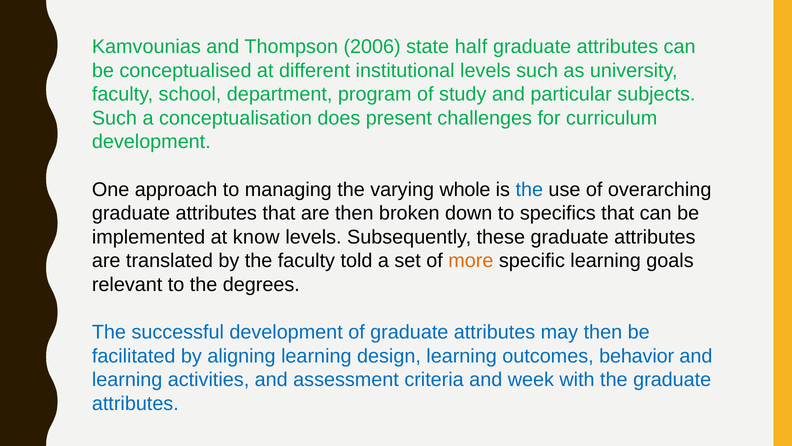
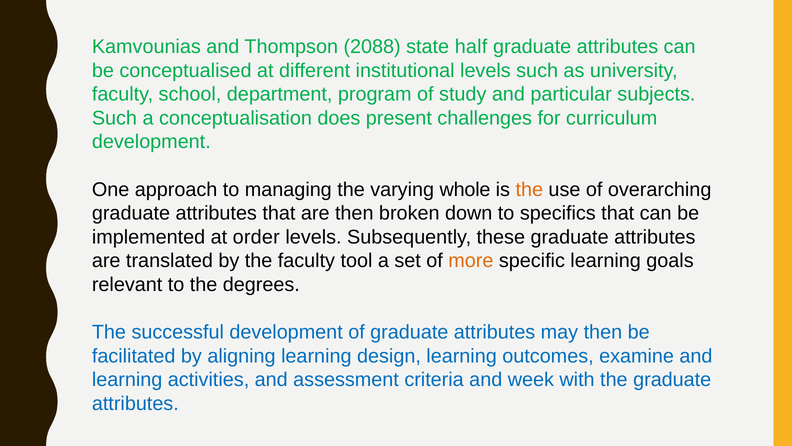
2006: 2006 -> 2088
the at (529, 189) colour: blue -> orange
know: know -> order
told: told -> tool
behavior: behavior -> examine
